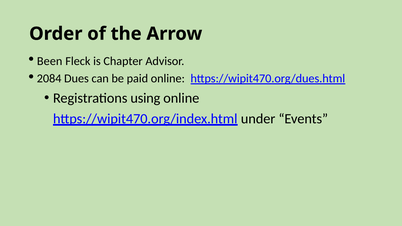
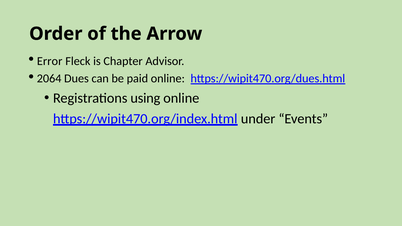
Been: Been -> Error
2084: 2084 -> 2064
